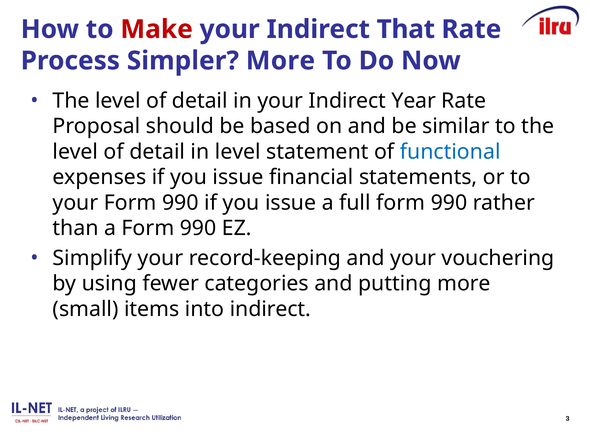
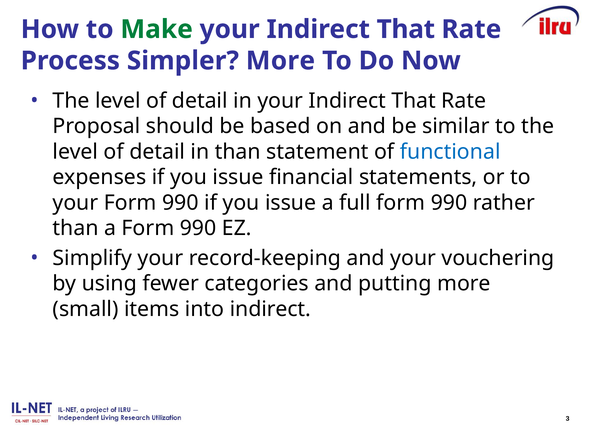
Make colour: red -> green
in your Indirect Year: Year -> That
in level: level -> than
